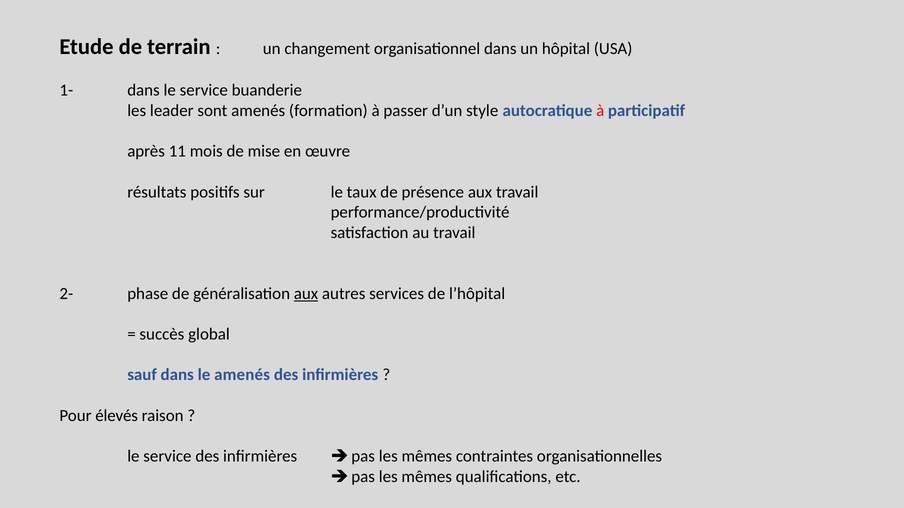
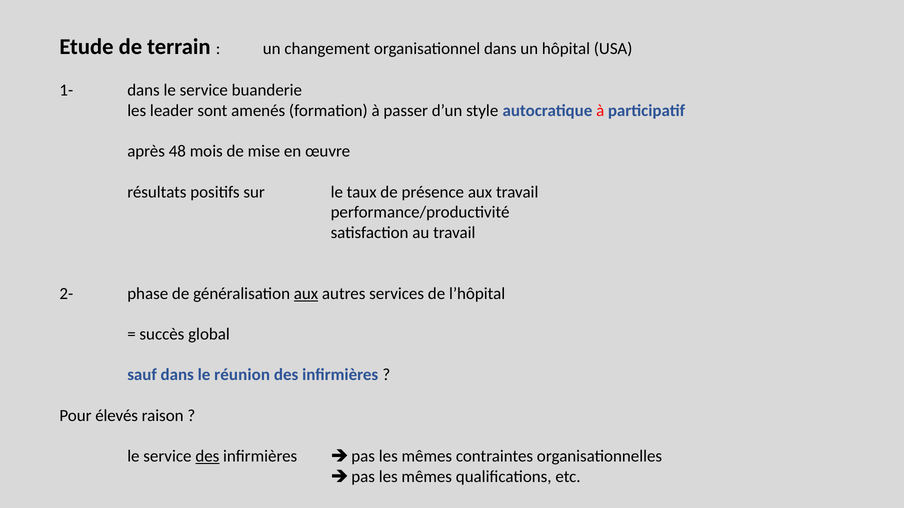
11: 11 -> 48
le amenés: amenés -> réunion
des at (207, 457) underline: none -> present
